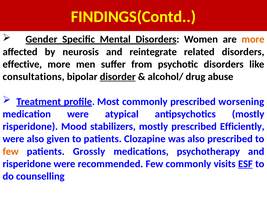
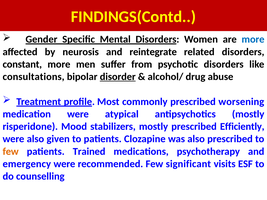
more at (253, 39) colour: orange -> blue
effective: effective -> constant
Grossly: Grossly -> Trained
risperidone at (27, 164): risperidone -> emergency
Few commonly: commonly -> significant
ESF underline: present -> none
